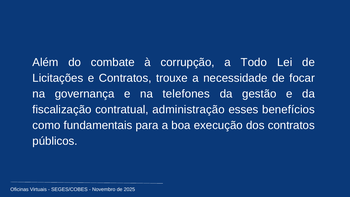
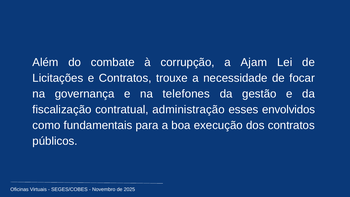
Todo: Todo -> Ajam
benefícios: benefícios -> envolvidos
